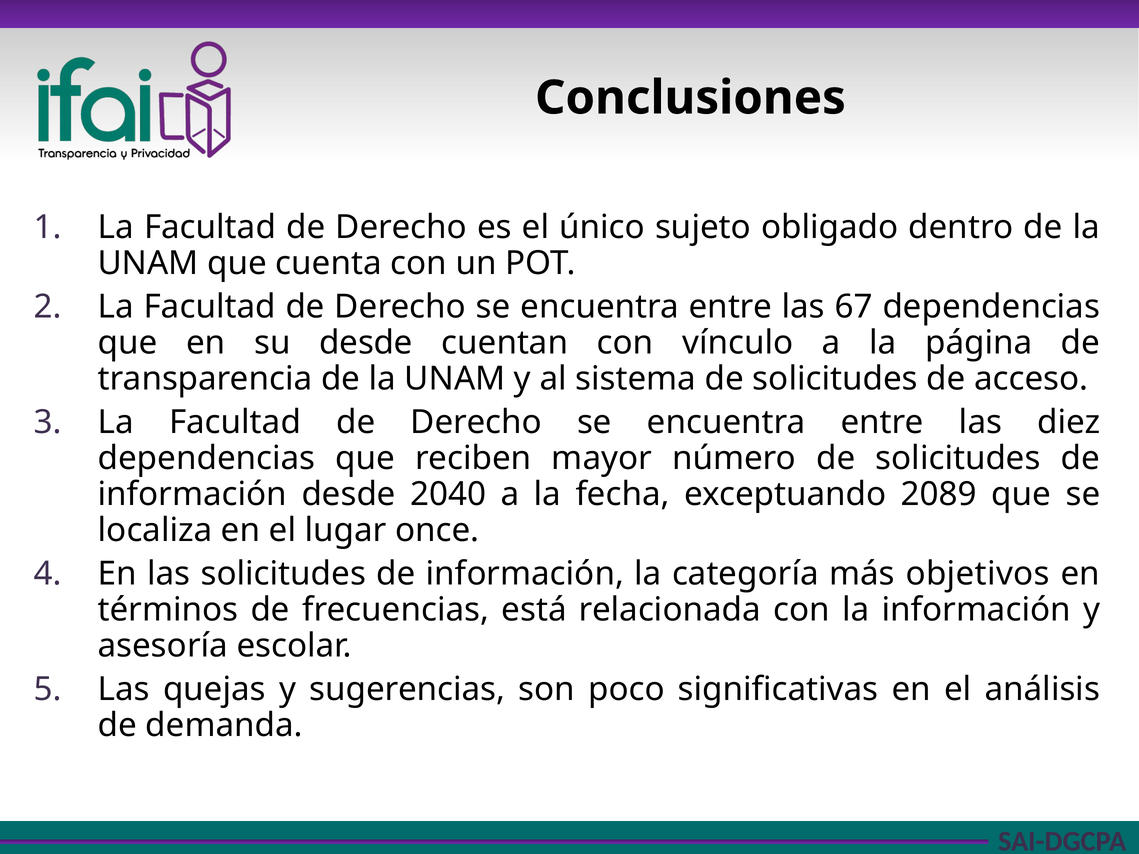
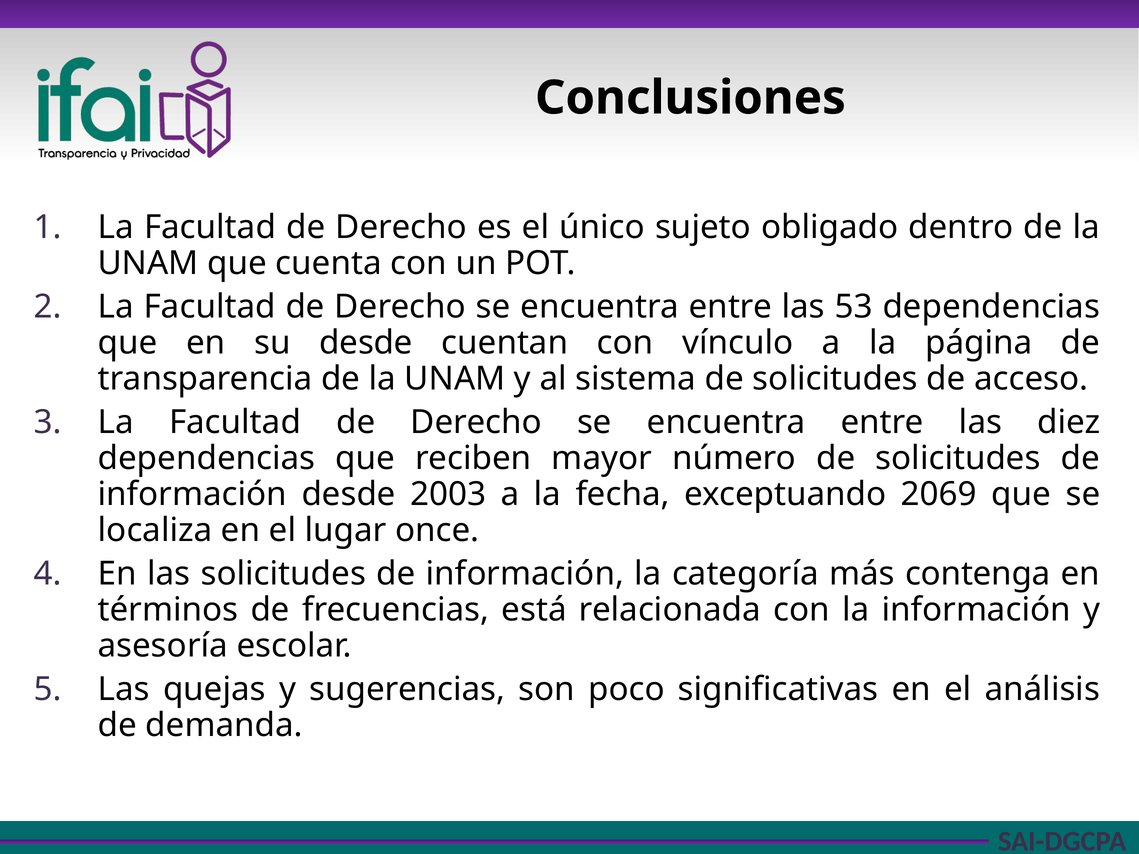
67: 67 -> 53
2040: 2040 -> 2003
2089: 2089 -> 2069
objetivos: objetivos -> contenga
